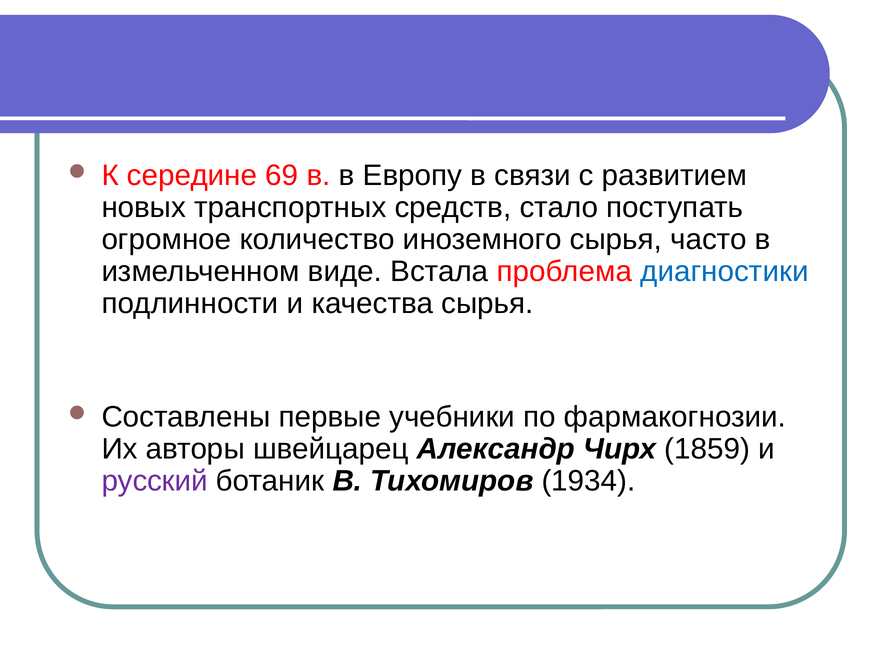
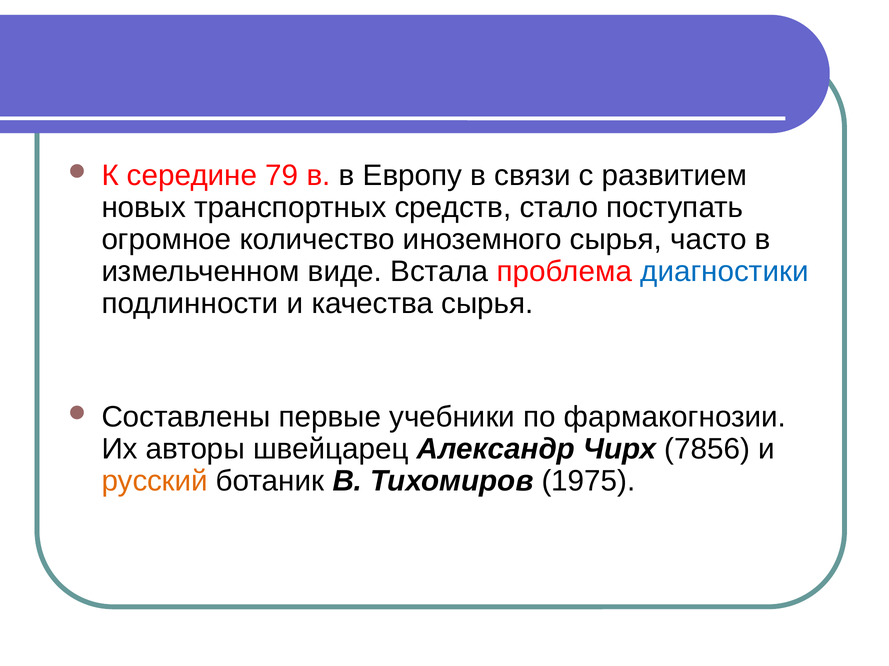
69: 69 -> 79
1859: 1859 -> 7856
русский colour: purple -> orange
1934: 1934 -> 1975
